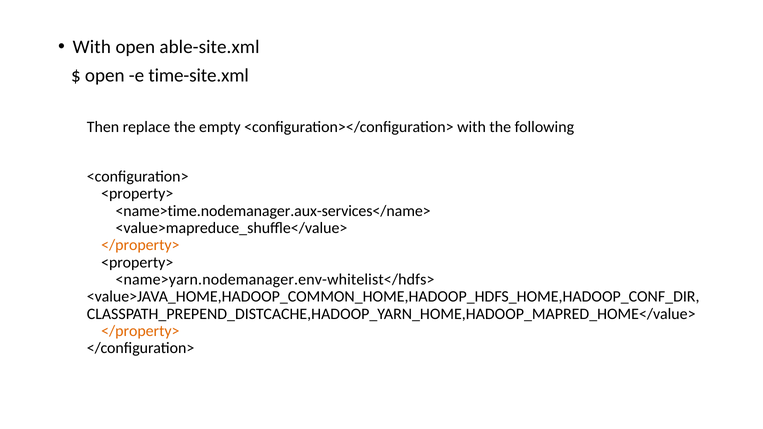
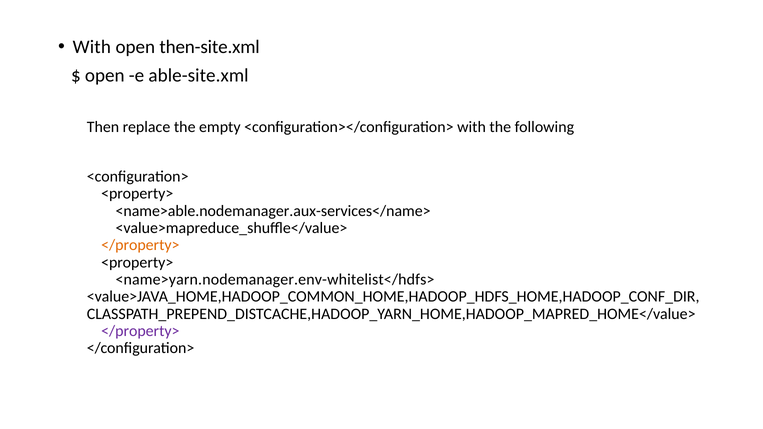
able-site.xml: able-site.xml -> then-site.xml
time-site.xml: time-site.xml -> able-site.xml
<name>time.nodemanager.aux-services</name>: <name>time.nodemanager.aux-services</name> -> <name>able.nodemanager.aux-services</name>
</property> at (140, 331) colour: orange -> purple
